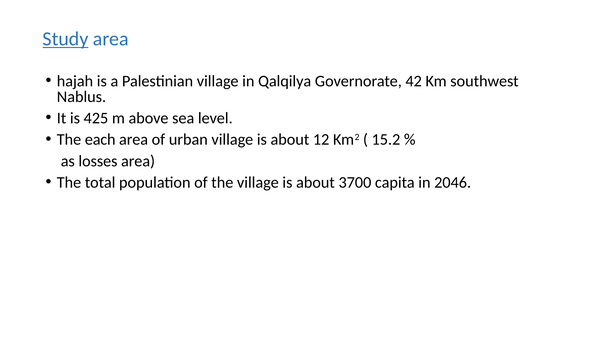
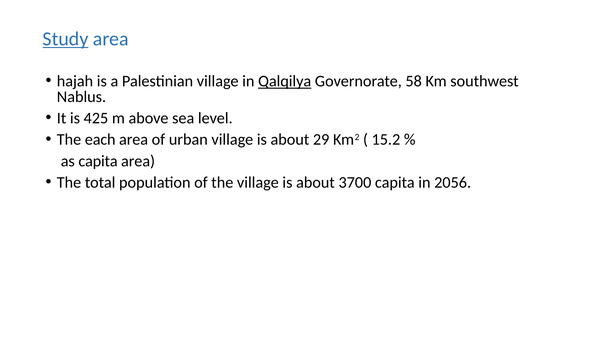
Qalqilya underline: none -> present
42: 42 -> 58
12: 12 -> 29
as losses: losses -> capita
2046: 2046 -> 2056
